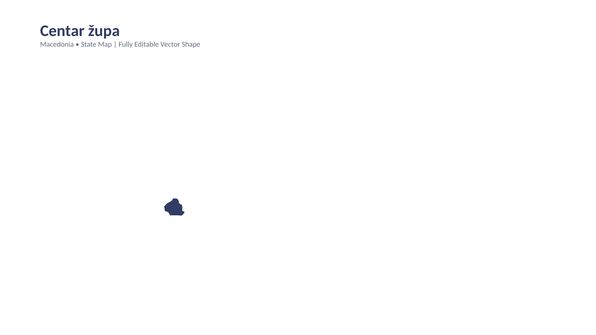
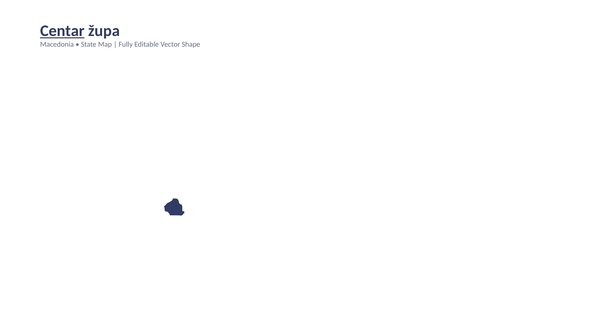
Centar underline: none -> present
